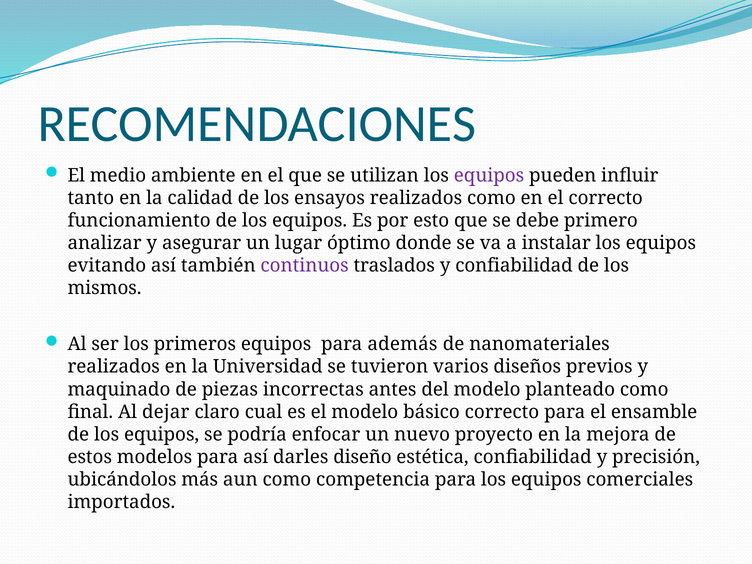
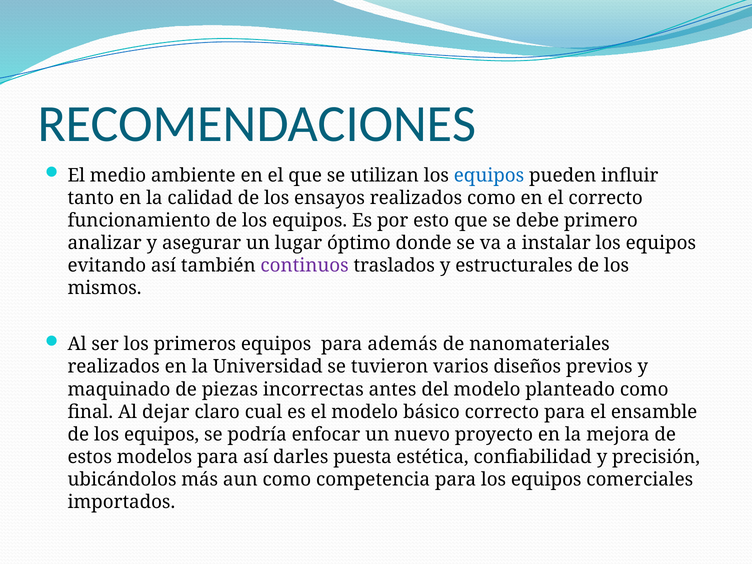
equipos at (489, 175) colour: purple -> blue
y confiabilidad: confiabilidad -> estructurales
diseño: diseño -> puesta
